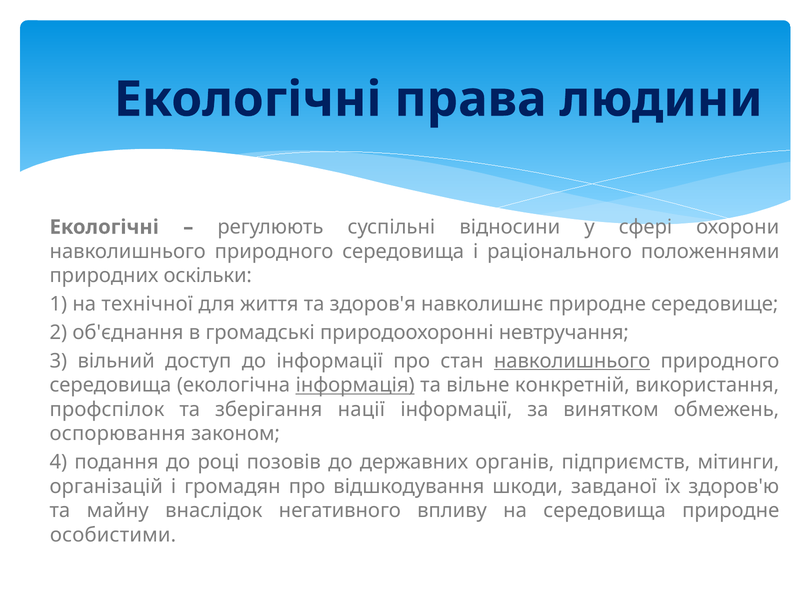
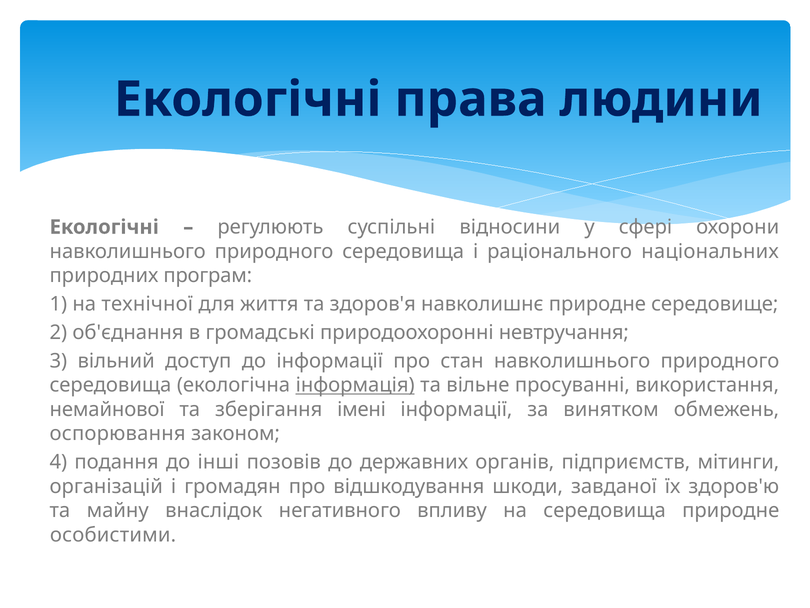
положеннями: положеннями -> національних
оскільки: оскільки -> програм
навколишнього at (572, 361) underline: present -> none
конкретній: конкретній -> просуванні
профспілок: профспілок -> немайнової
нації: нації -> імені
році: році -> інші
